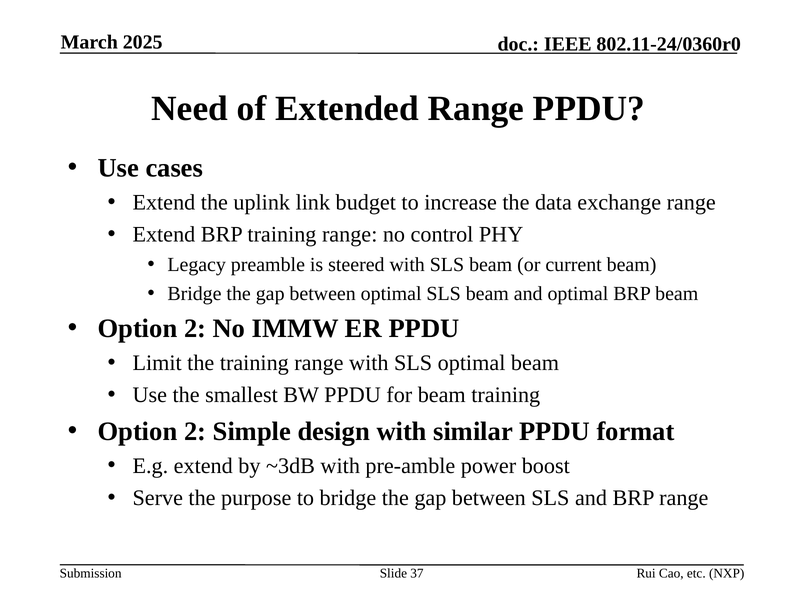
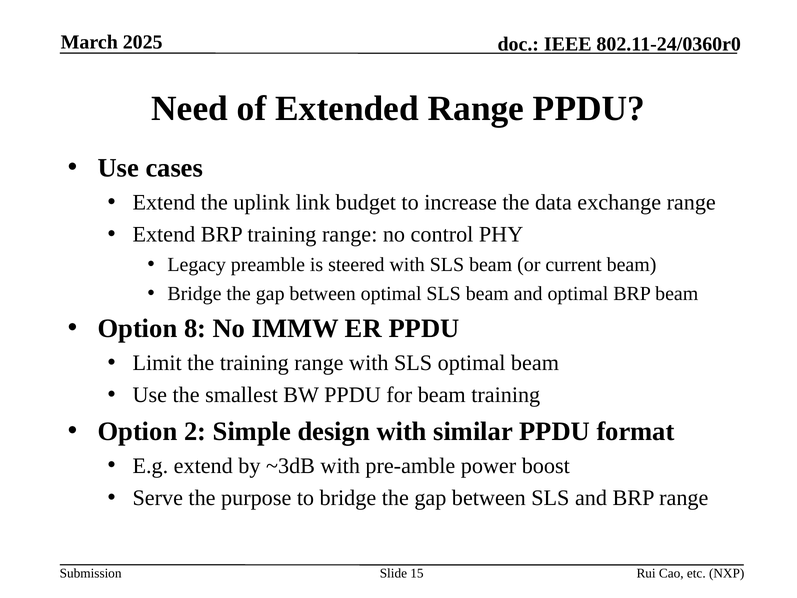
2 at (195, 328): 2 -> 8
37: 37 -> 15
